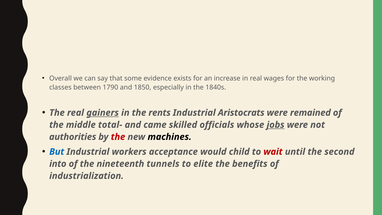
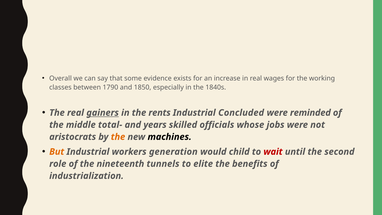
Aristocrats: Aristocrats -> Concluded
remained: remained -> reminded
came: came -> years
jobs underline: present -> none
authorities: authorities -> aristocrats
the at (118, 137) colour: red -> orange
But colour: blue -> orange
acceptance: acceptance -> generation
into: into -> role
